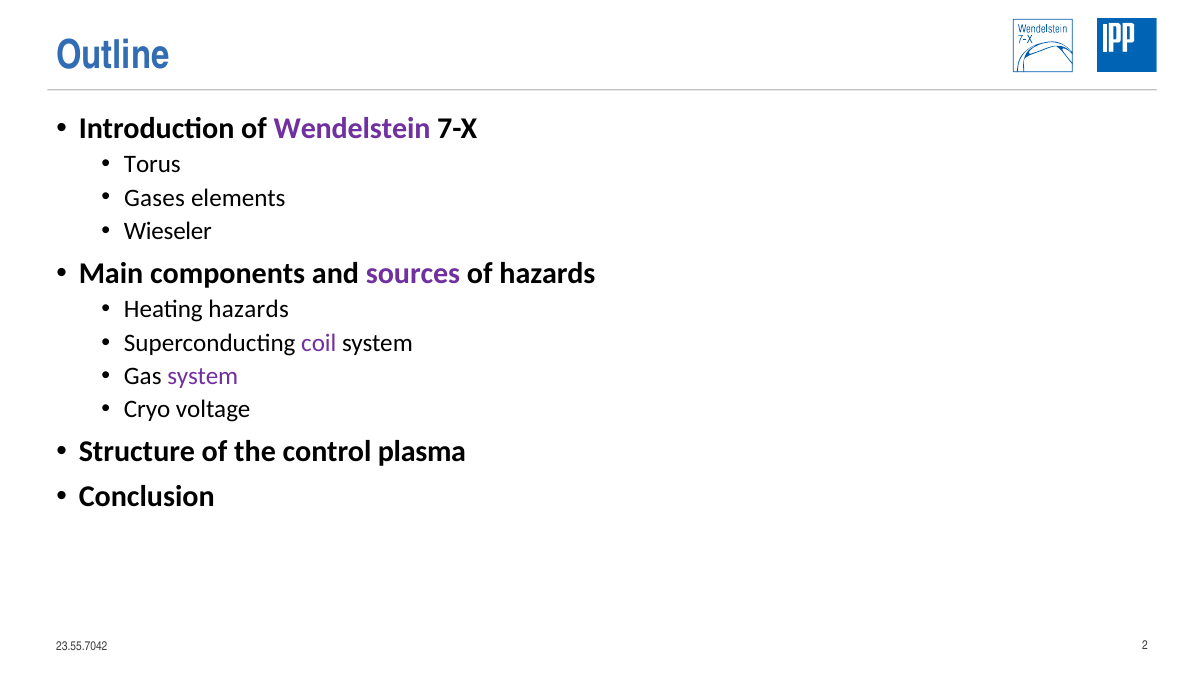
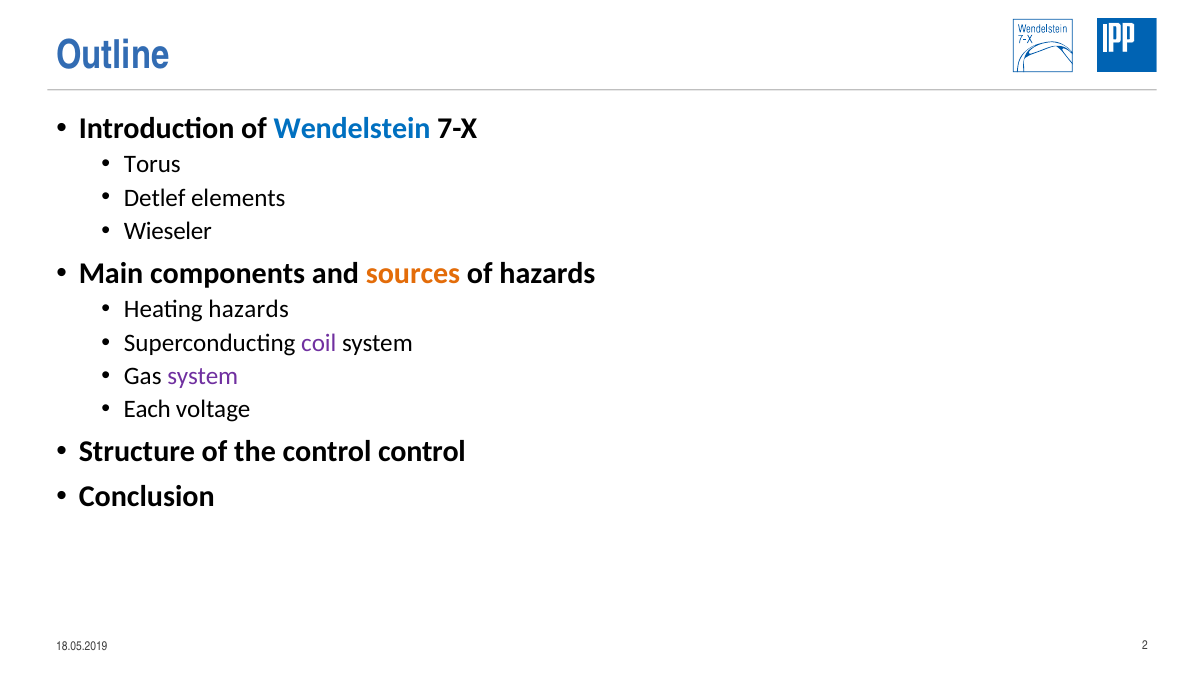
Wendelstein colour: purple -> blue
Gases: Gases -> Detlef
sources colour: purple -> orange
Cryo: Cryo -> Each
control plasma: plasma -> control
23.55.7042: 23.55.7042 -> 18.05.2019
